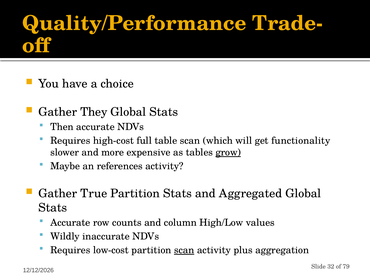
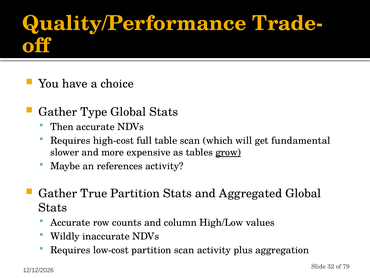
They: They -> Type
functionality: functionality -> fundamental
scan at (184, 250) underline: present -> none
